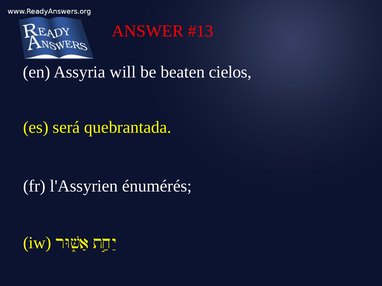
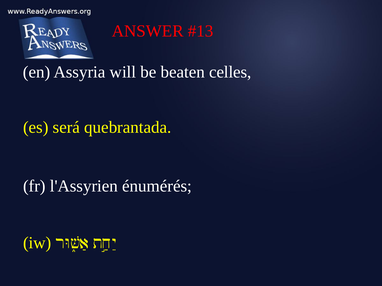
cielos: cielos -> celles
